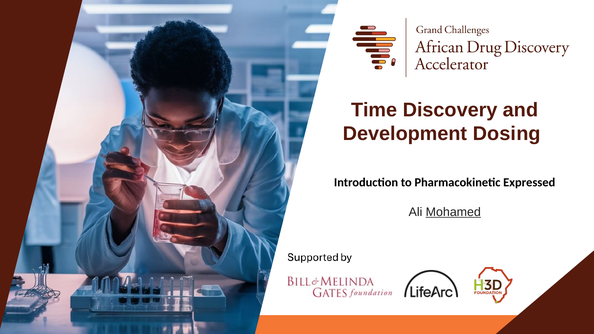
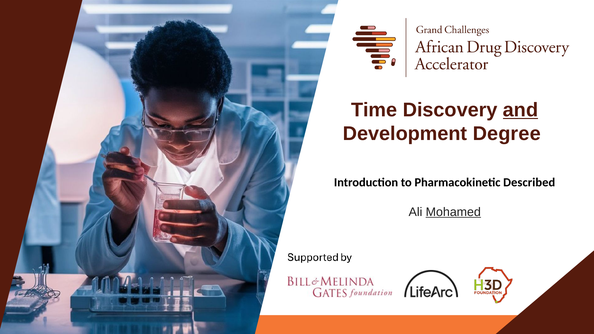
and underline: none -> present
Dosing: Dosing -> Degree
Expressed: Expressed -> Described
